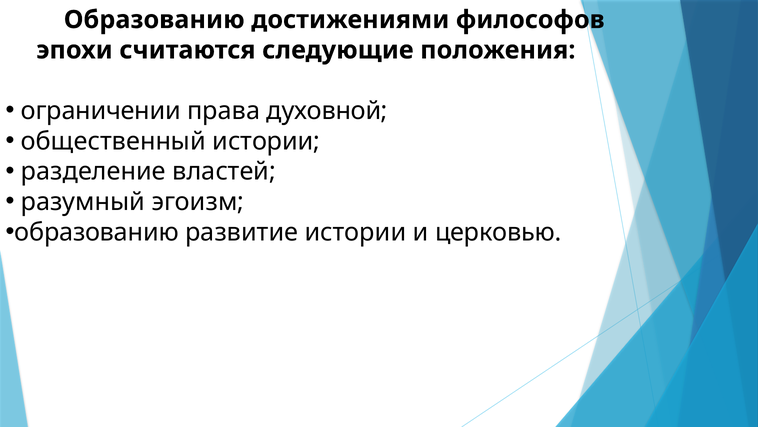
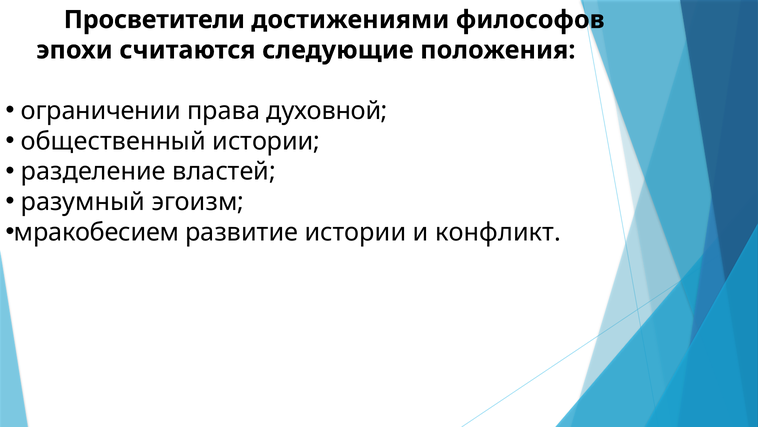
Образованию at (154, 20): Образованию -> Просветители
образованию at (97, 232): образованию -> мракобесием
церковью: церковью -> конфликт
